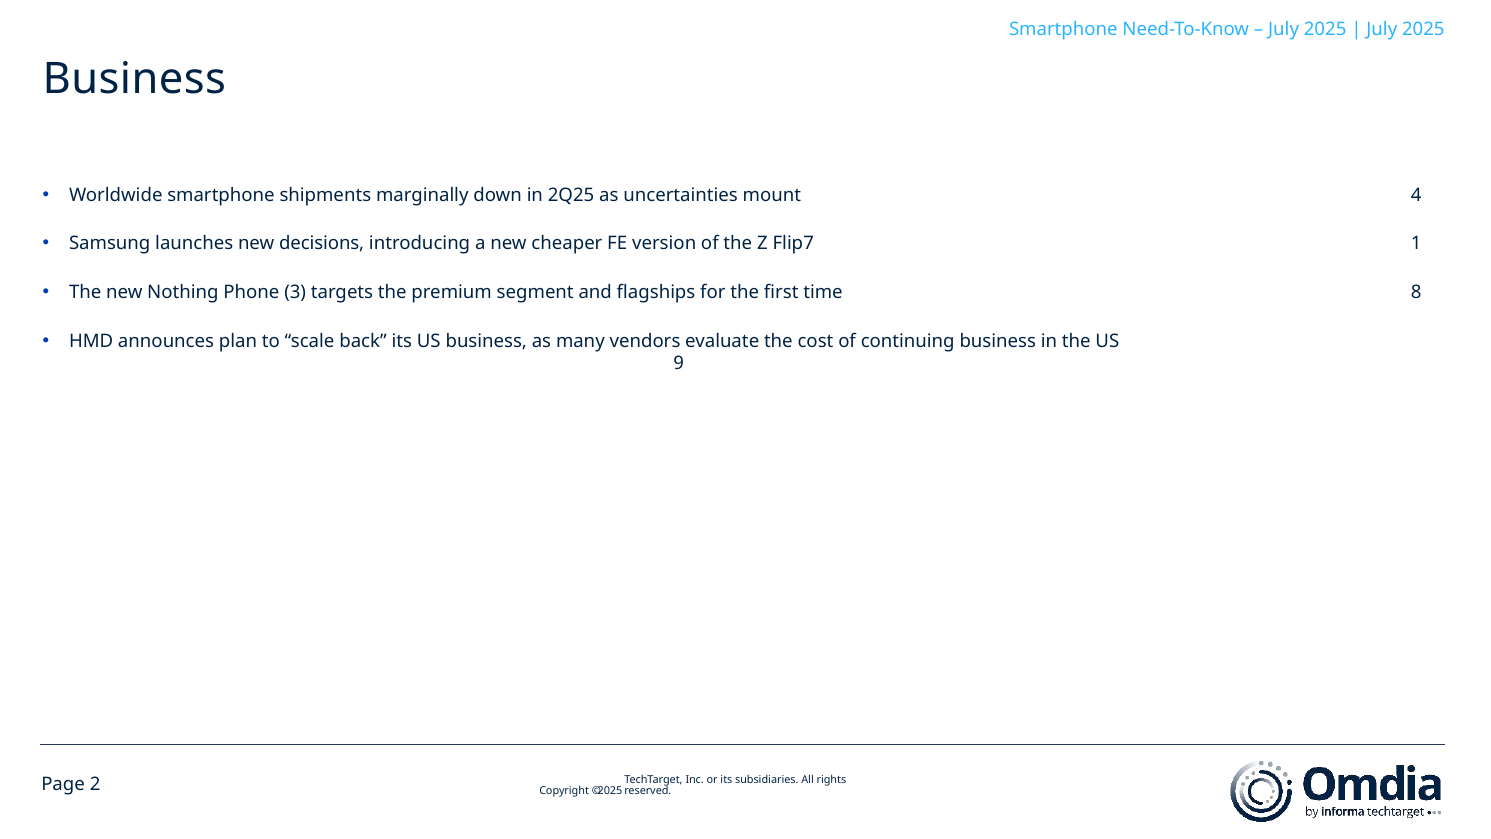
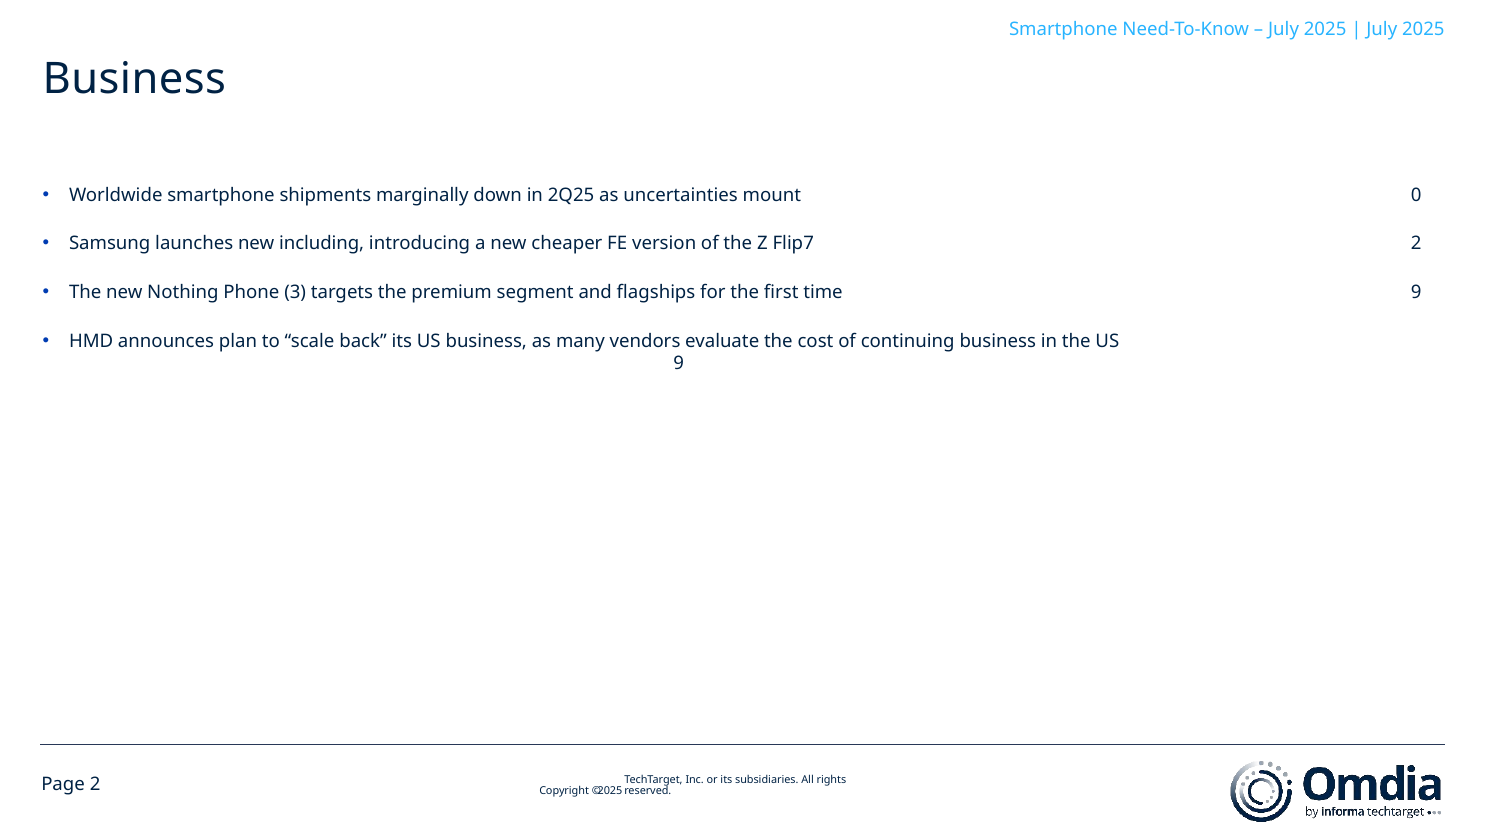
4: 4 -> 0
decisions: decisions -> including
Flip7 1: 1 -> 2
time 8: 8 -> 9
